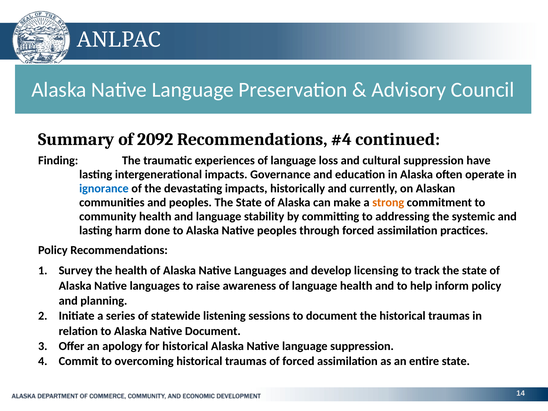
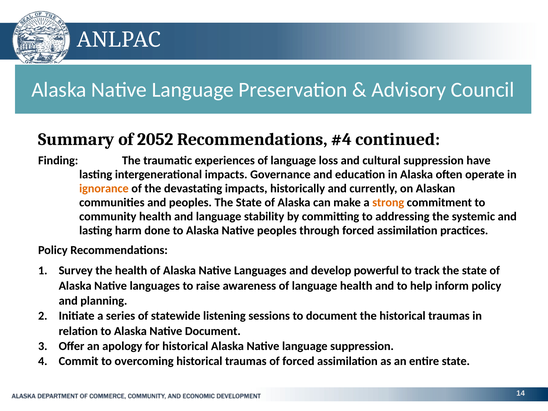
2092: 2092 -> 2052
ignorance colour: blue -> orange
licensing: licensing -> powerful
